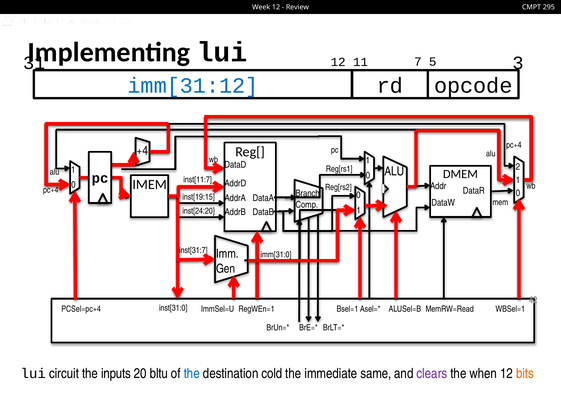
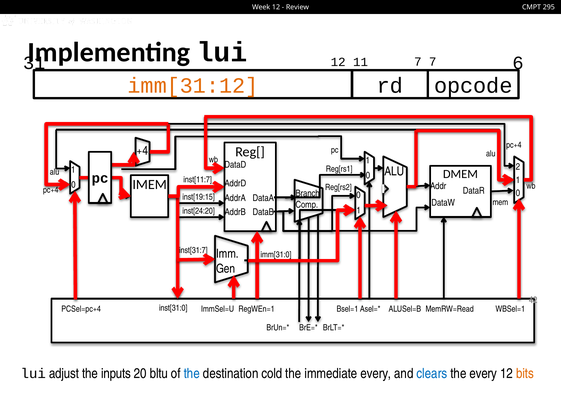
3: 3 -> 6
7 5: 5 -> 7
imm[31:12 colour: blue -> orange
circuit: circuit -> adjust
immediate same: same -> every
clears colour: purple -> blue
the when: when -> every
